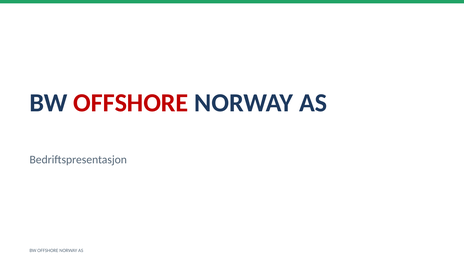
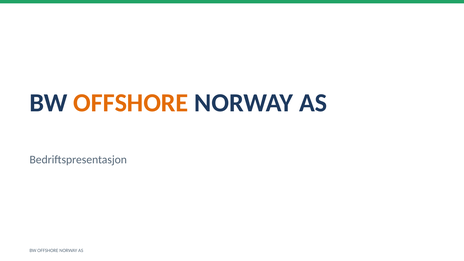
OFFSHORE at (131, 103) colour: red -> orange
